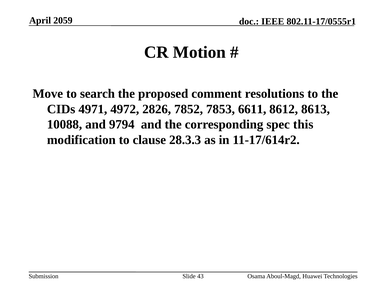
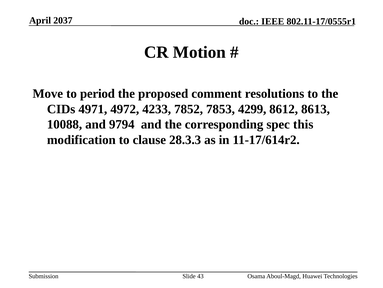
2059: 2059 -> 2037
search: search -> period
2826: 2826 -> 4233
6611: 6611 -> 4299
